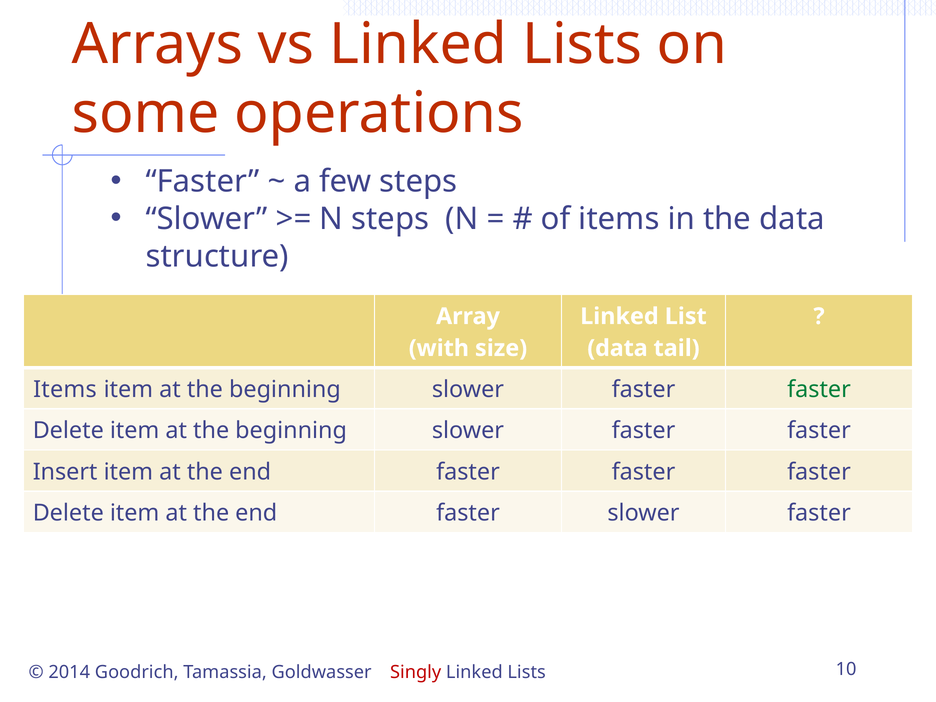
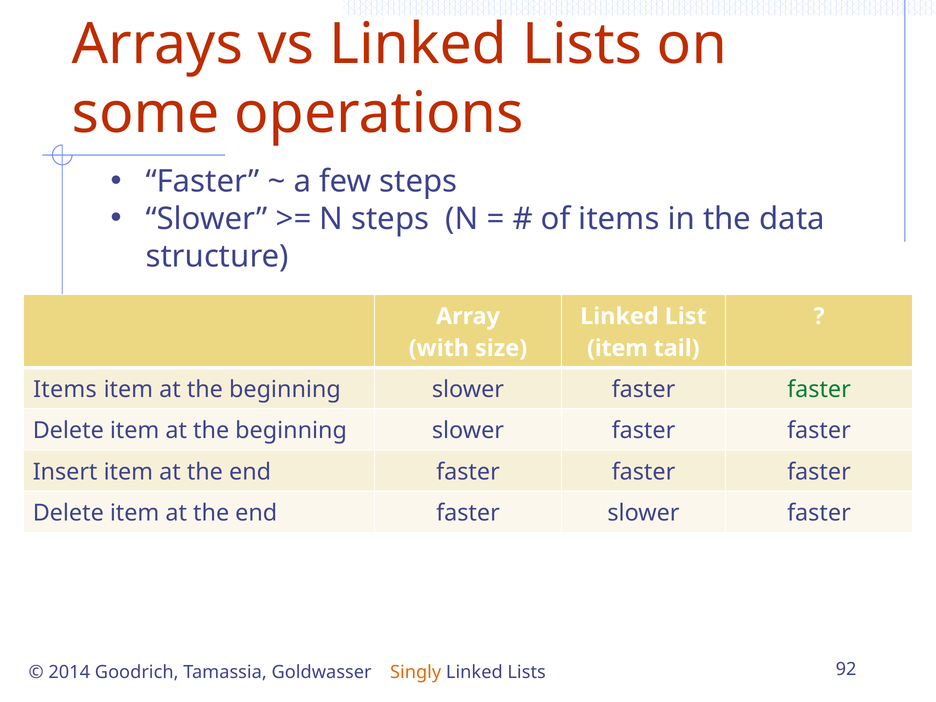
data at (617, 348): data -> item
Singly colour: red -> orange
10: 10 -> 92
